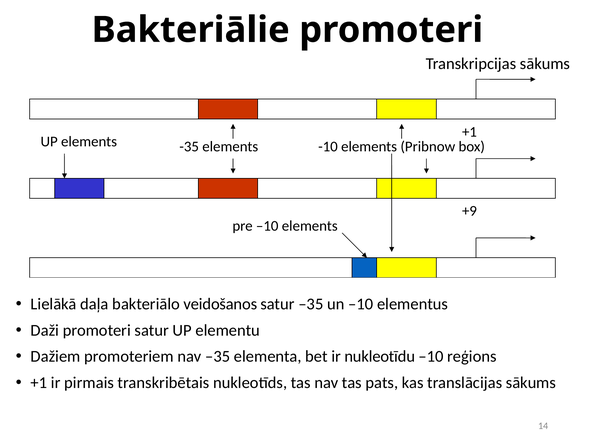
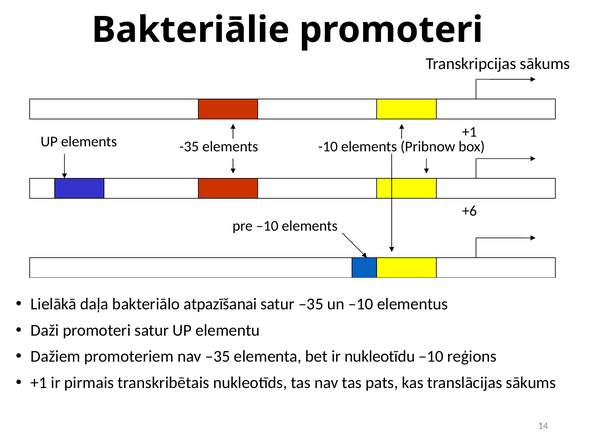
+9: +9 -> +6
veidošanos: veidošanos -> atpazīšanai
